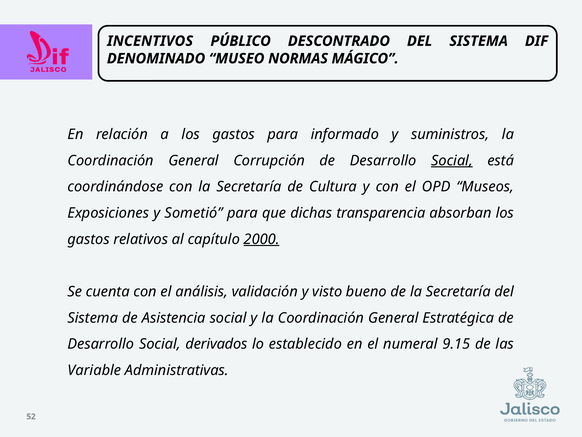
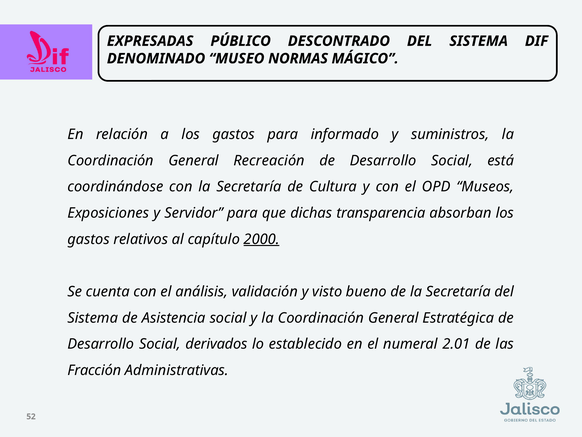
INCENTIVOS: INCENTIVOS -> EXPRESADAS
Corrupción: Corrupción -> Recreación
Social at (452, 160) underline: present -> none
Sometió: Sometió -> Servidor
9.15: 9.15 -> 2.01
Variable: Variable -> Fracción
